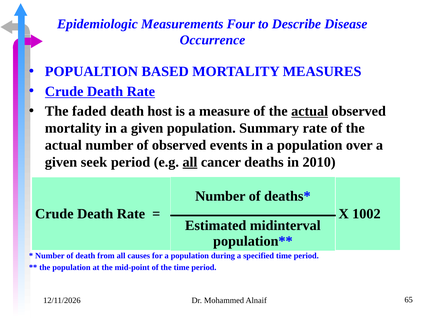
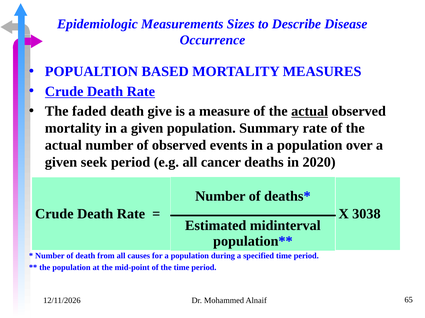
Four: Four -> Sizes
host: host -> give
all at (190, 162) underline: present -> none
2010: 2010 -> 2020
1002: 1002 -> 3038
